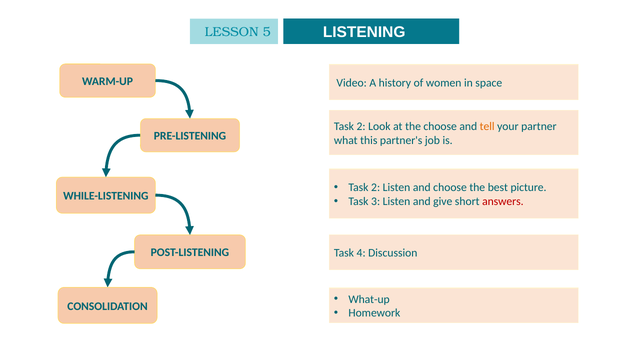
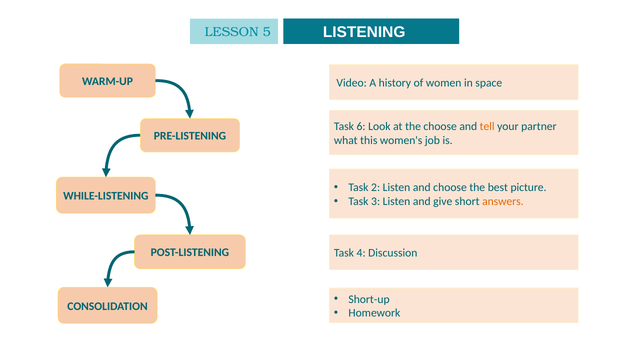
2 at (361, 126): 2 -> 6
partner's: partner's -> women's
answers colour: red -> orange
What-up: What-up -> Short-up
